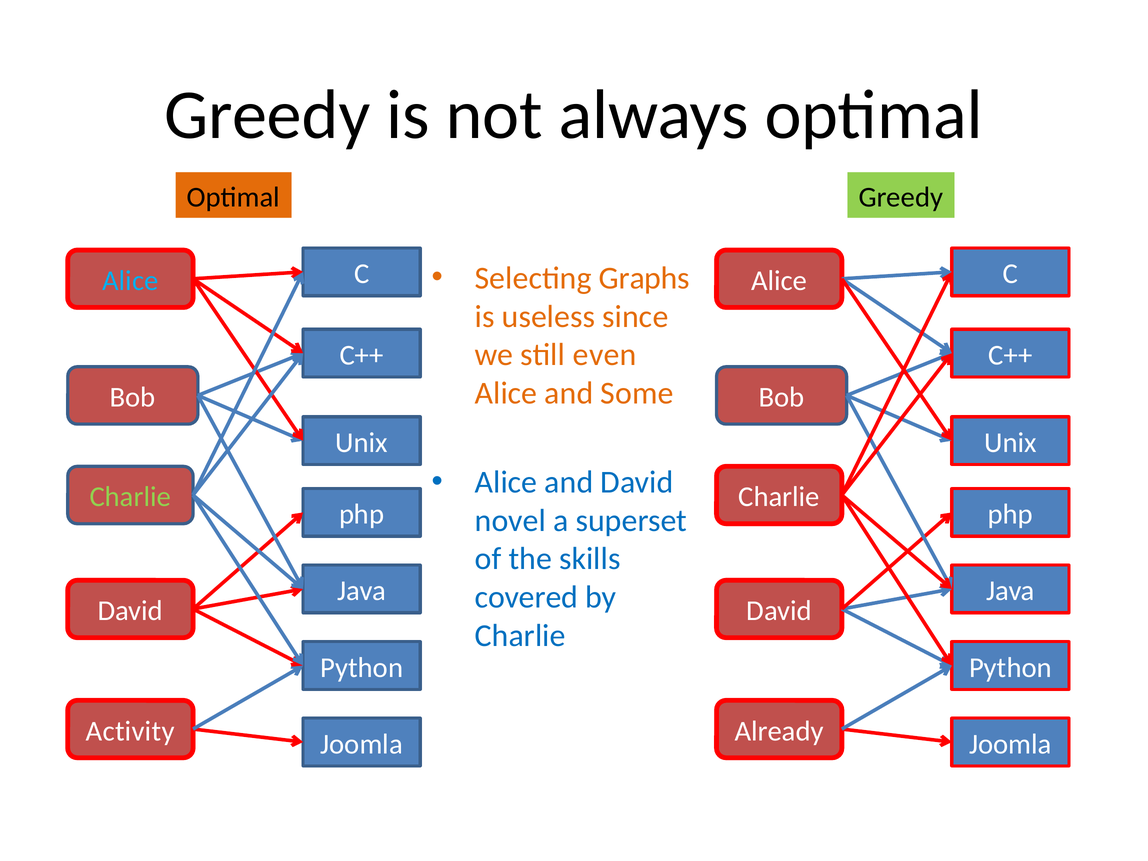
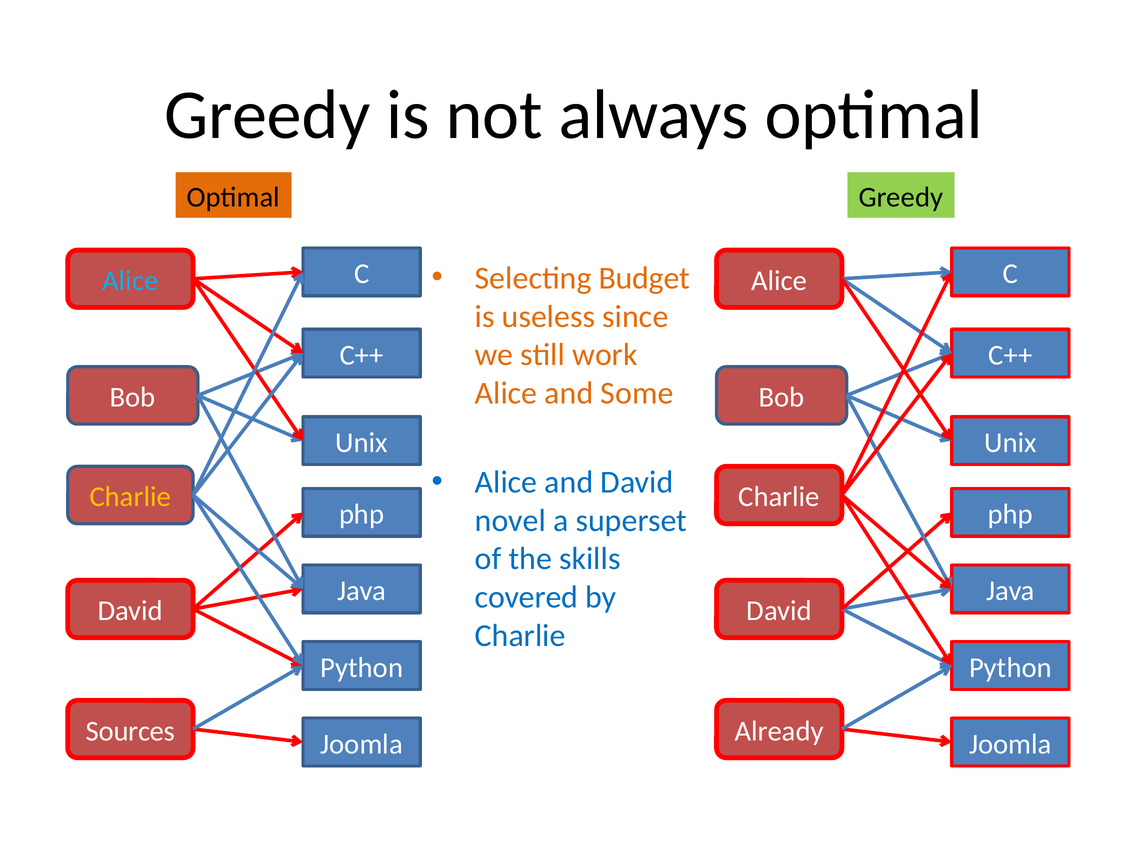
Graphs: Graphs -> Budget
even: even -> work
Charlie at (130, 497) colour: light green -> yellow
Activity: Activity -> Sources
